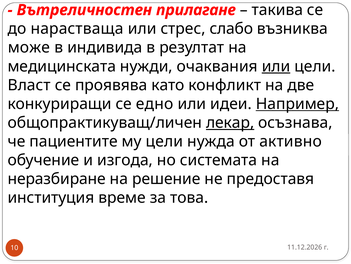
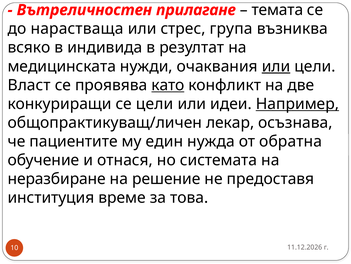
такива: такива -> темата
слабо: слабо -> група
може: може -> всяко
като underline: none -> present
се едно: едно -> цели
лекар underline: present -> none
му цели: цели -> един
активно: активно -> обратна
изгода: изгода -> отнася
